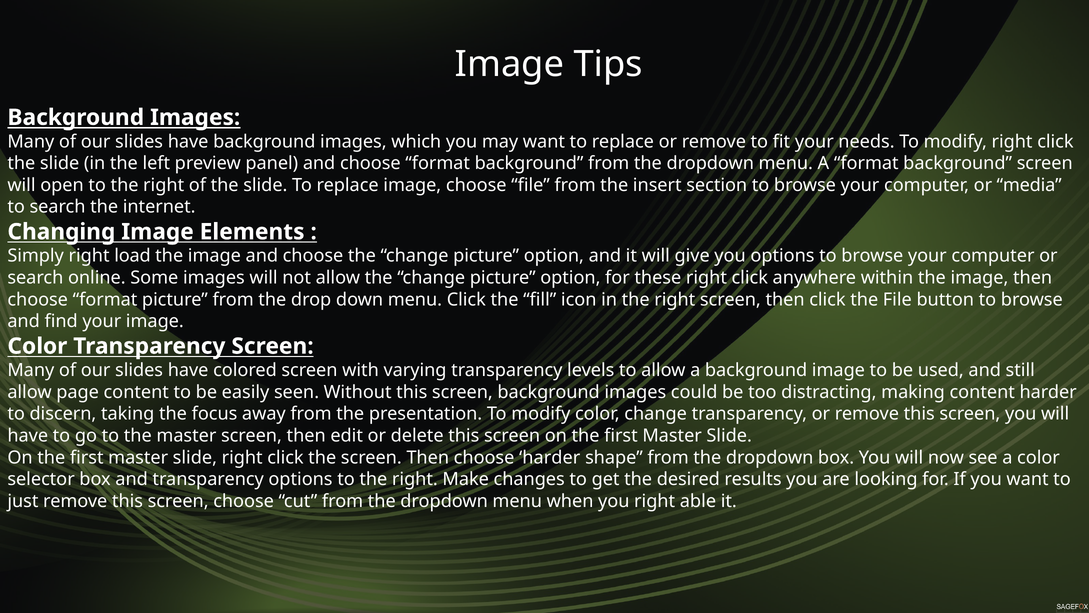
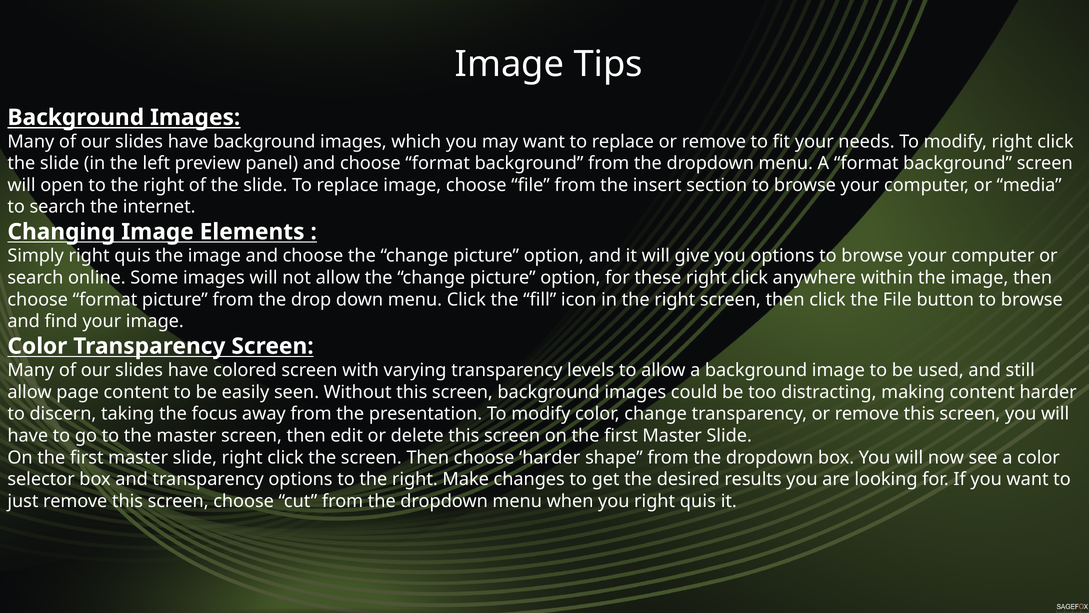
Simply right load: load -> quis
you right able: able -> quis
